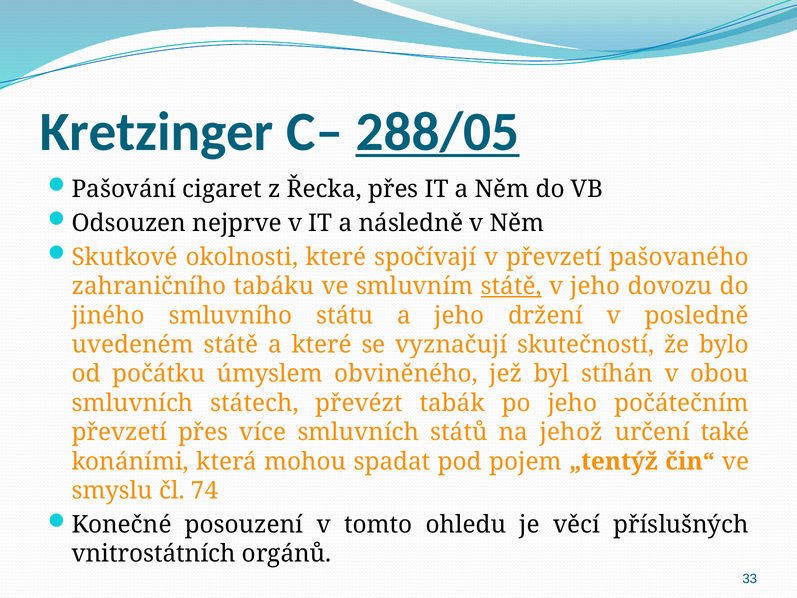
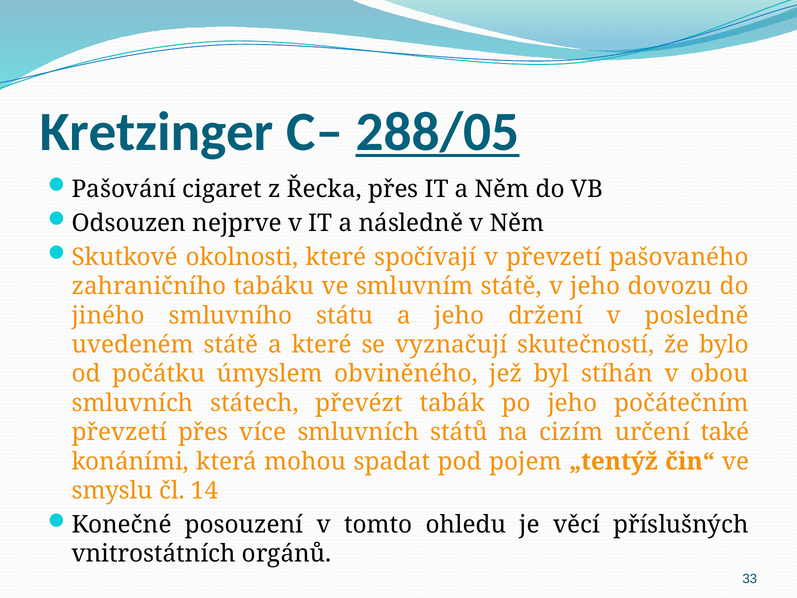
státě at (511, 286) underline: present -> none
jehož: jehož -> cizím
74: 74 -> 14
